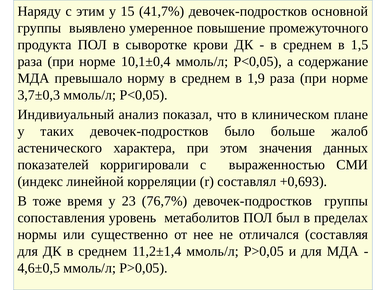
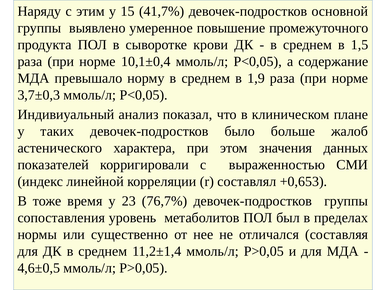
+0,693: +0,693 -> +0,653
